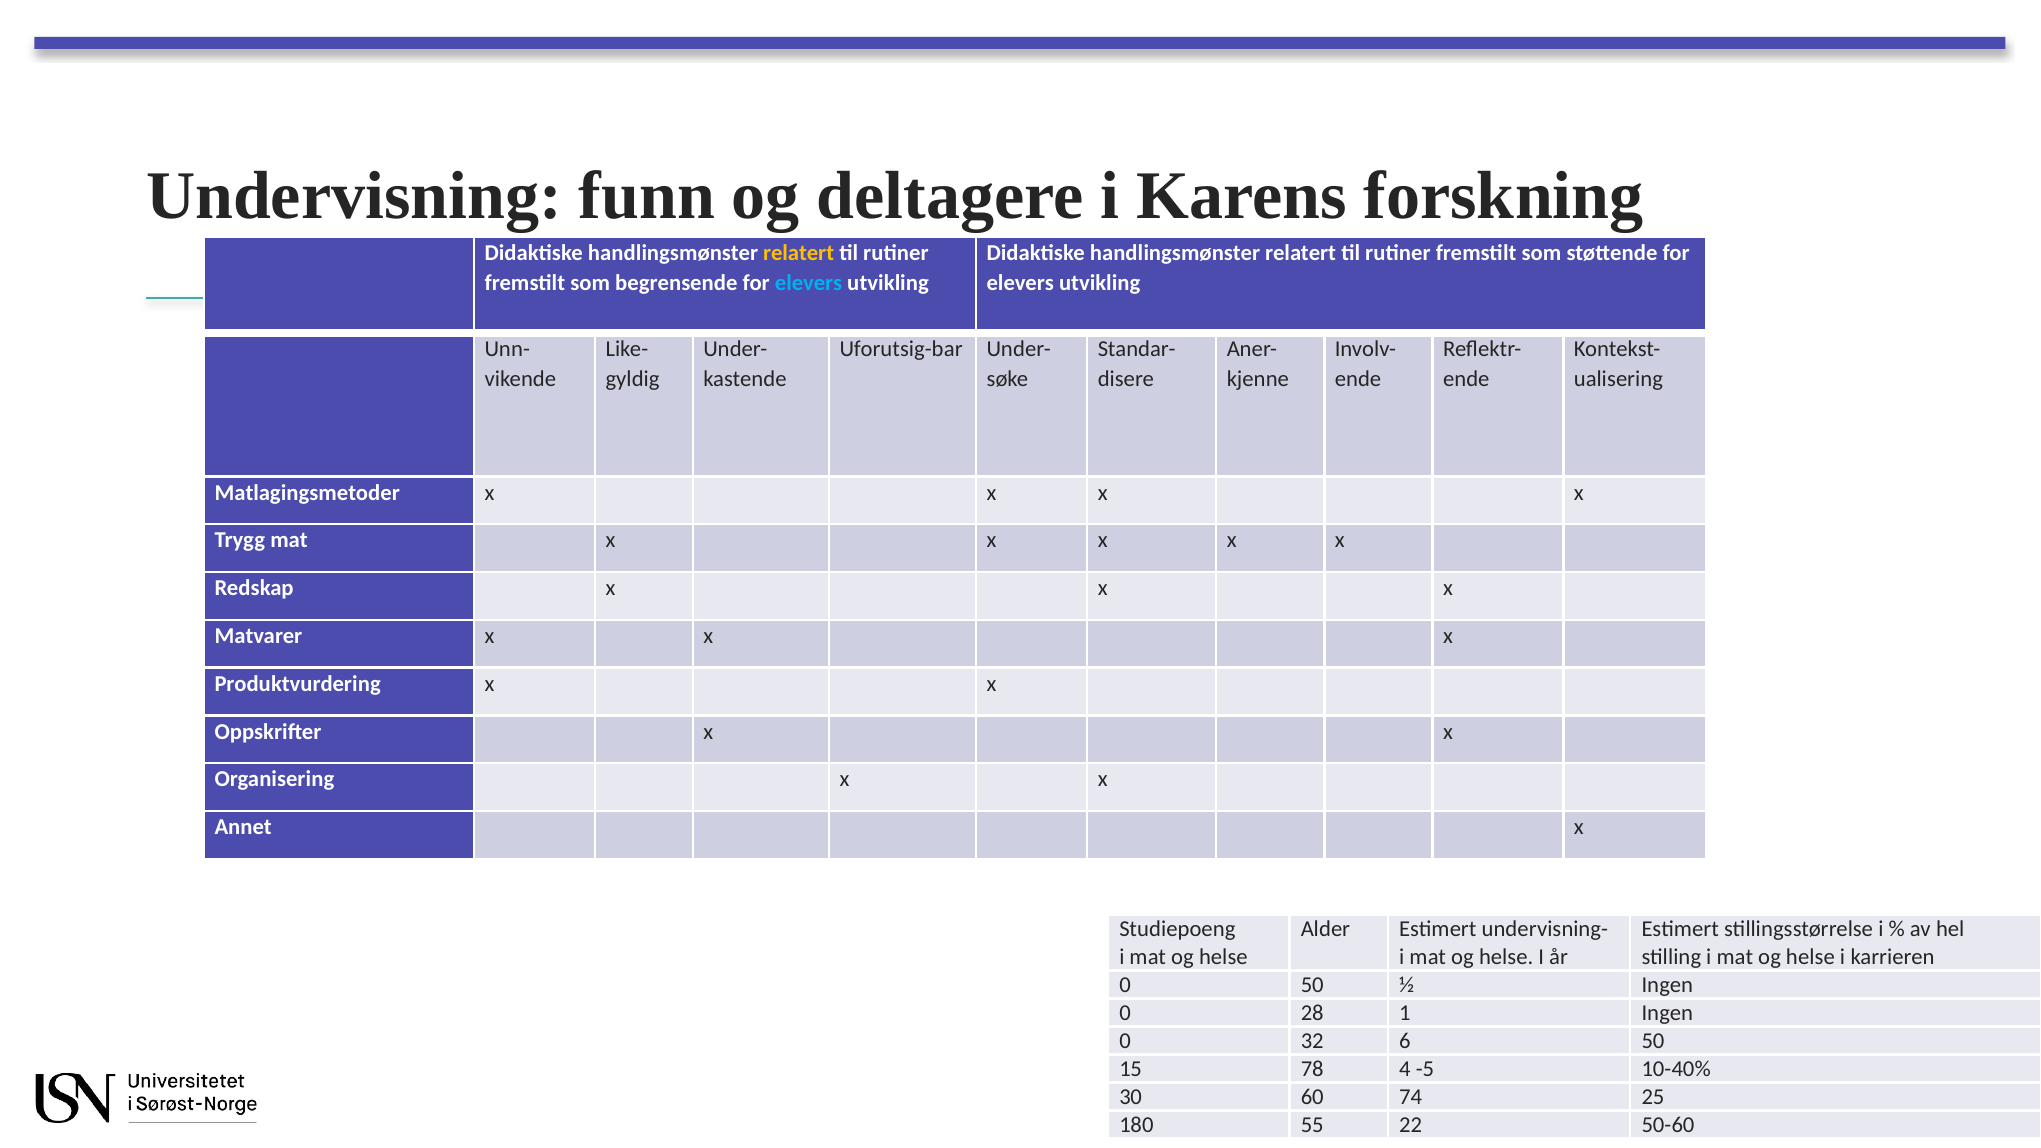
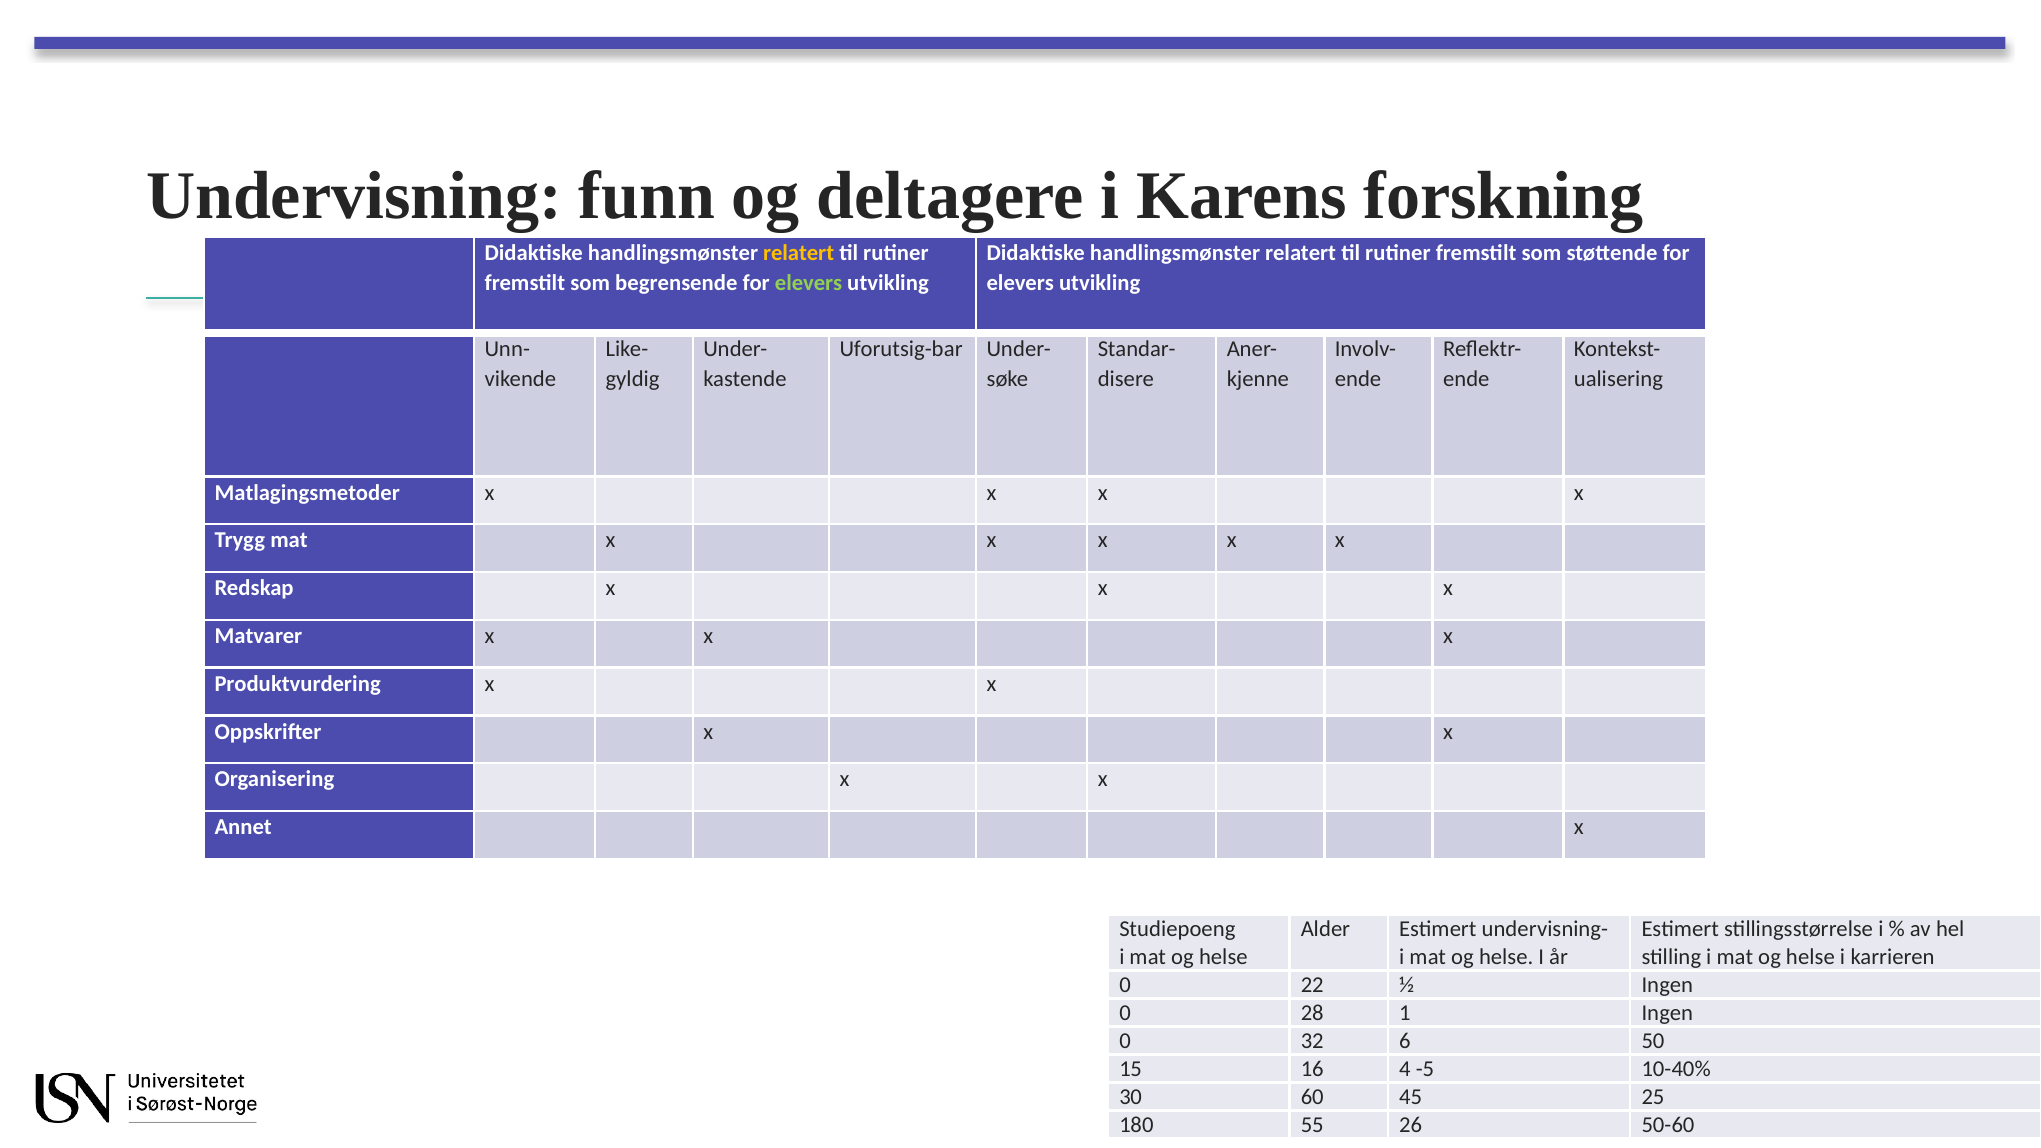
elevers at (809, 283) colour: light blue -> light green
0 50: 50 -> 22
78: 78 -> 16
74: 74 -> 45
22: 22 -> 26
